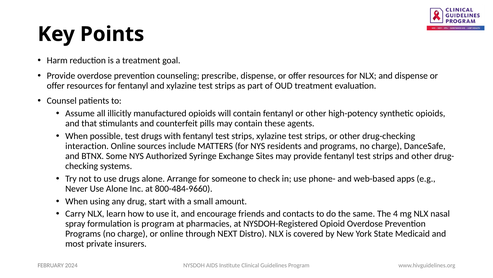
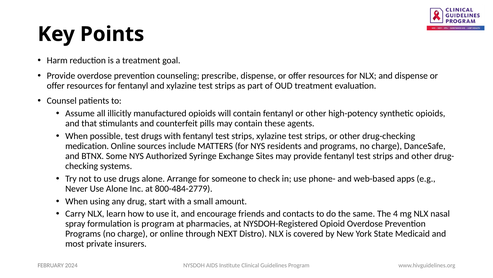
interaction: interaction -> medication
800-484-9660: 800-484-9660 -> 800-484-2779
